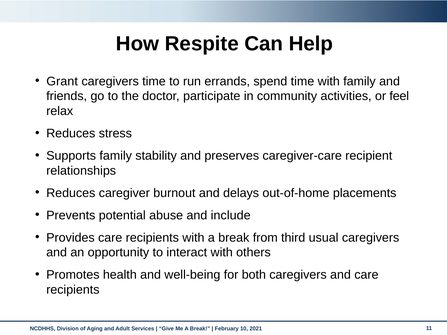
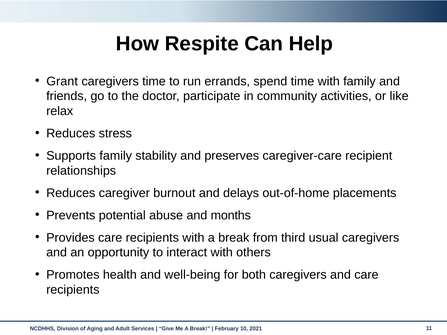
feel: feel -> like
include: include -> months
